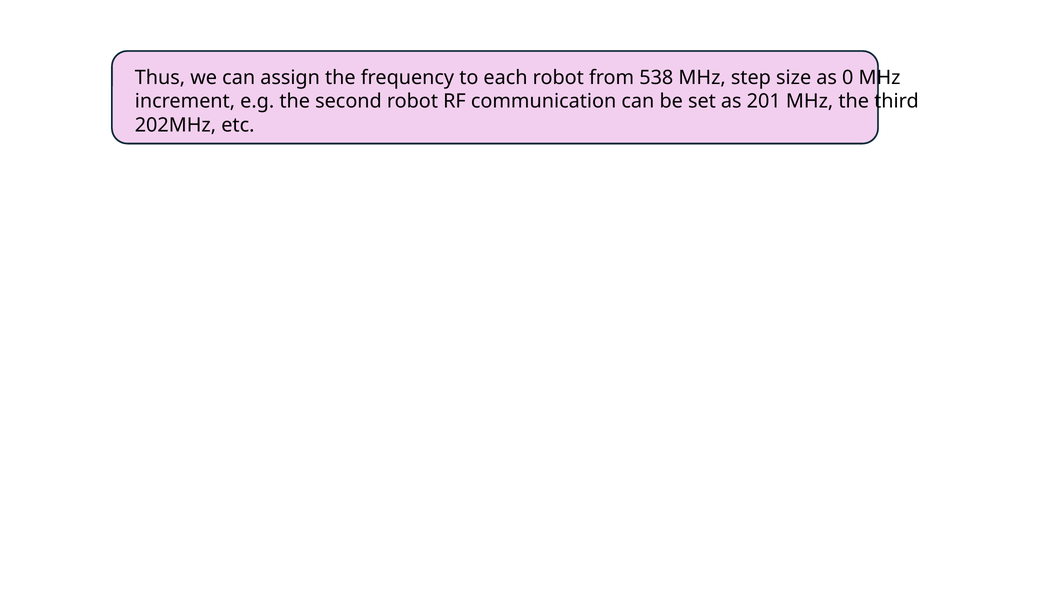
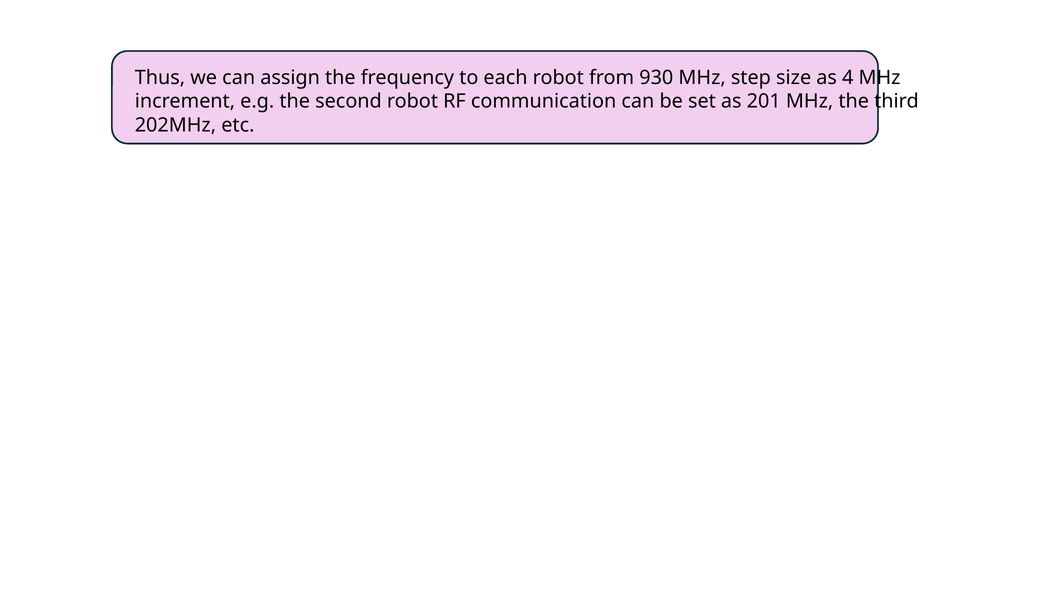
538: 538 -> 930
0: 0 -> 4
